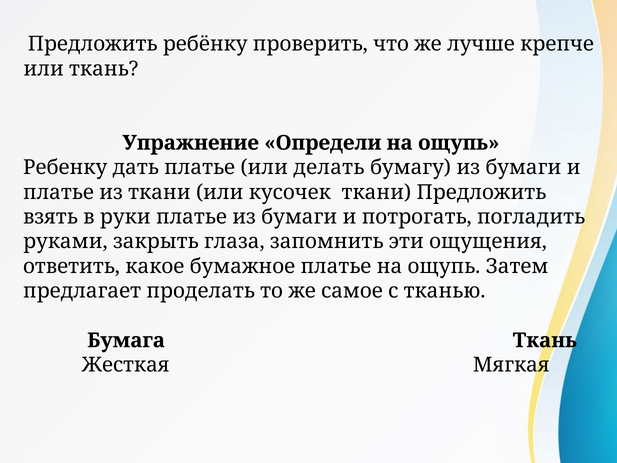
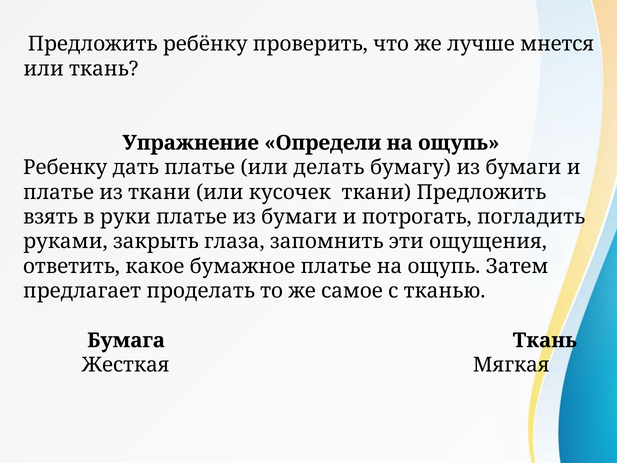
крепче: крепче -> мнется
